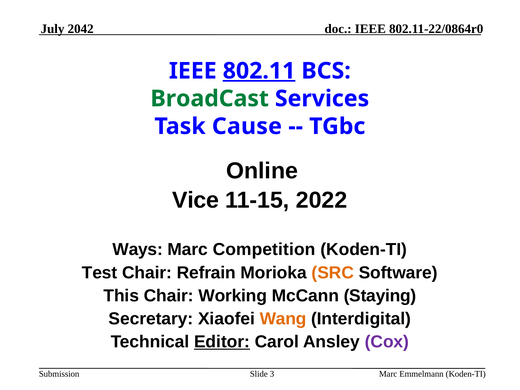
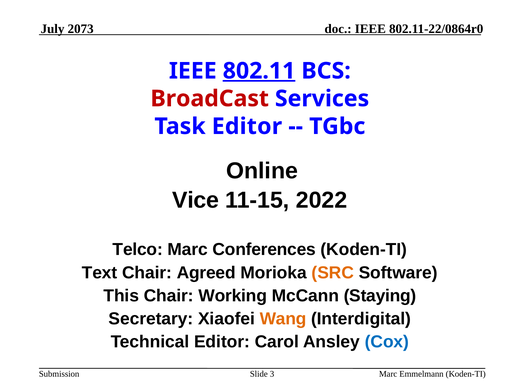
2042: 2042 -> 2073
BroadCast colour: green -> red
Task Cause: Cause -> Editor
Ways: Ways -> Telco
Competition: Competition -> Conferences
Test: Test -> Text
Refrain: Refrain -> Agreed
Editor at (222, 342) underline: present -> none
Cox colour: purple -> blue
